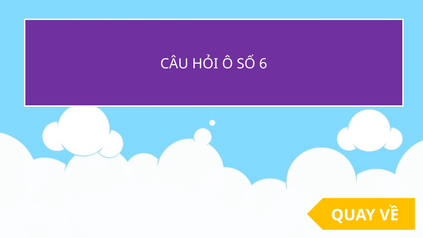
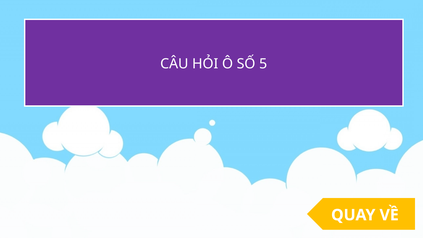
6: 6 -> 5
